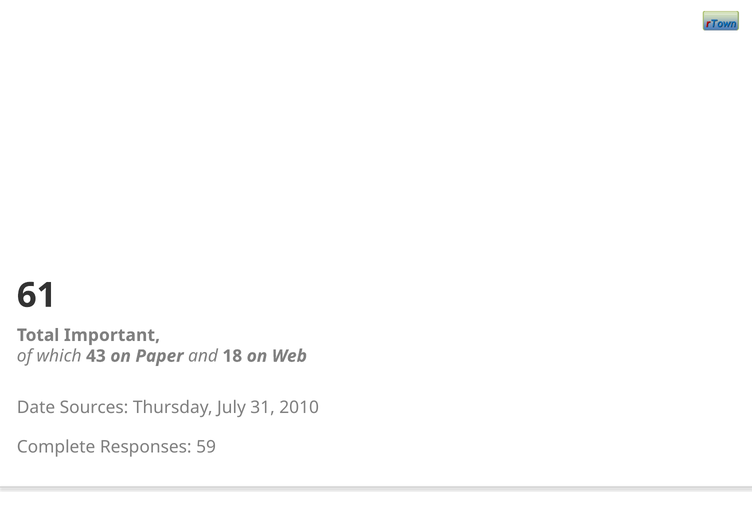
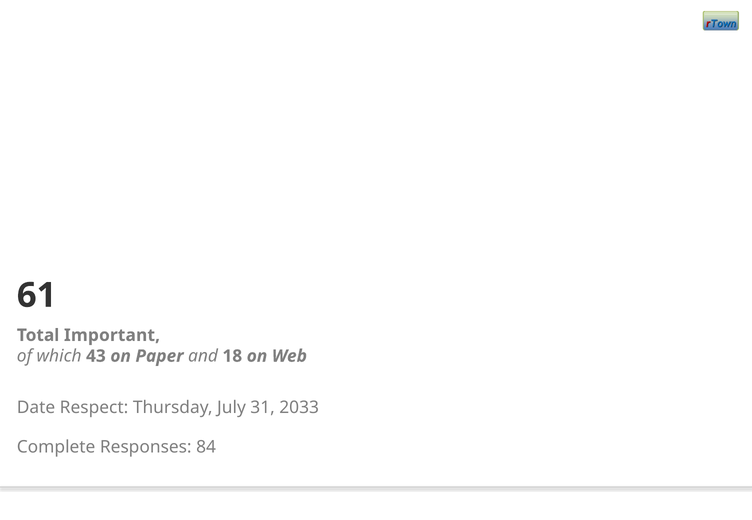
Sources: Sources -> Respect
2010: 2010 -> 2033
59: 59 -> 84
